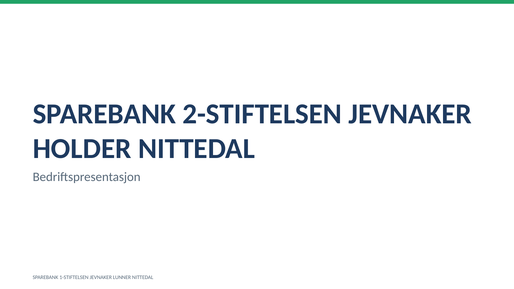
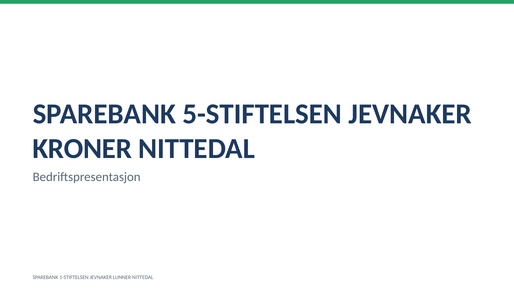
2-STIFTELSEN: 2-STIFTELSEN -> 5-STIFTELSEN
HOLDER: HOLDER -> KRONER
